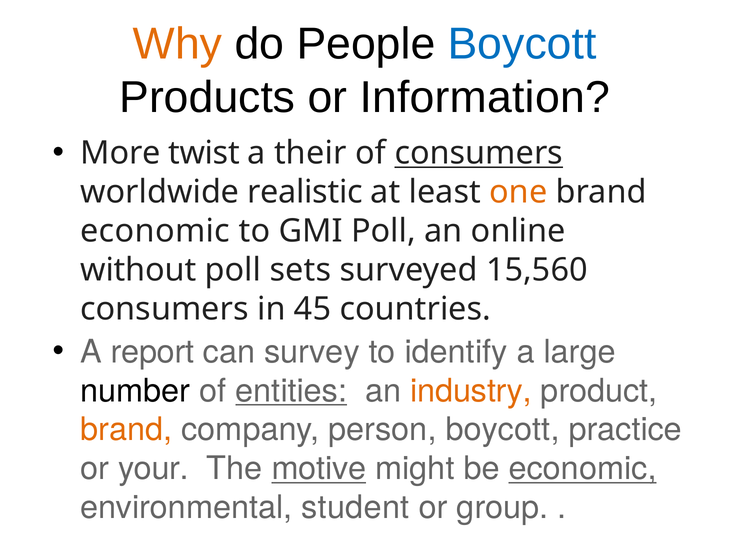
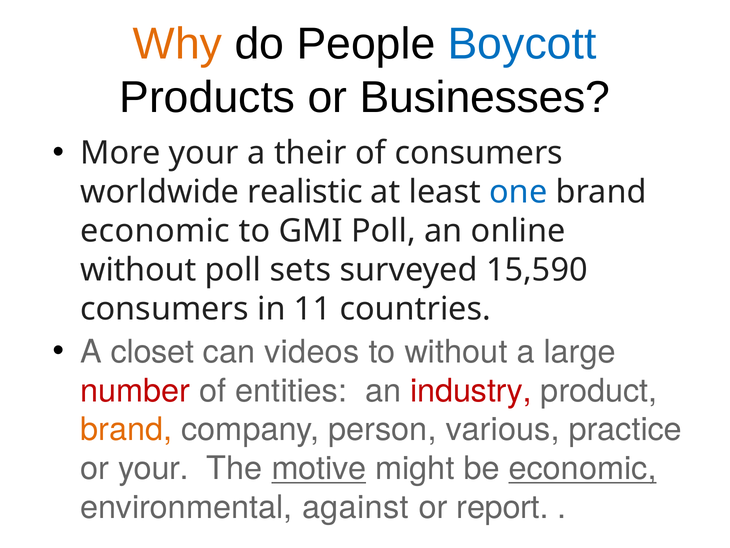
Information: Information -> Businesses
More twist: twist -> your
consumers at (479, 153) underline: present -> none
one colour: orange -> blue
15,560: 15,560 -> 15,590
45: 45 -> 11
report: report -> closet
survey: survey -> videos
to identify: identify -> without
number colour: black -> red
entities underline: present -> none
industry colour: orange -> red
person boycott: boycott -> various
student: student -> against
group: group -> report
